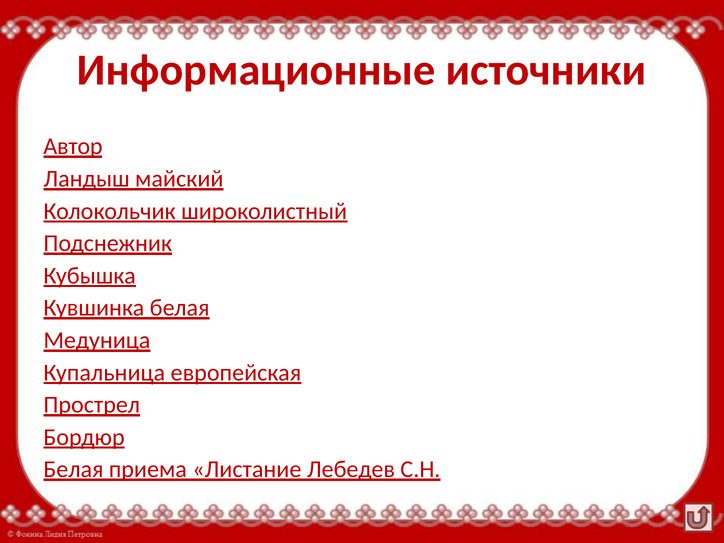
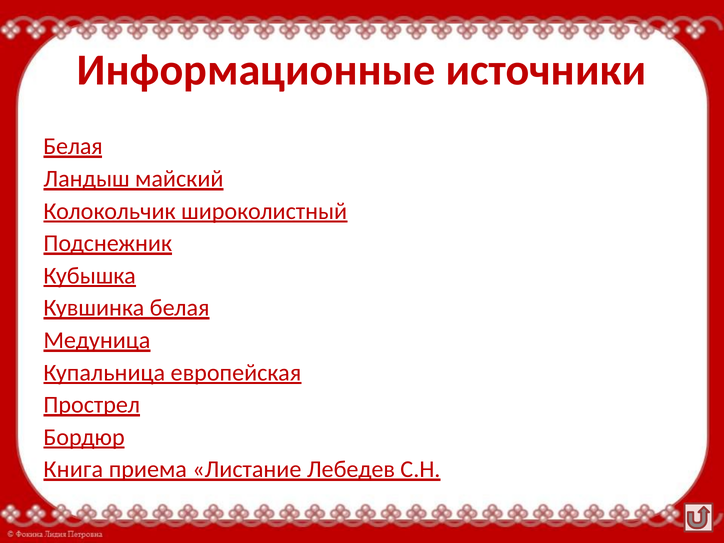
Автор at (73, 146): Автор -> Белая
Белая at (73, 469): Белая -> Книга
